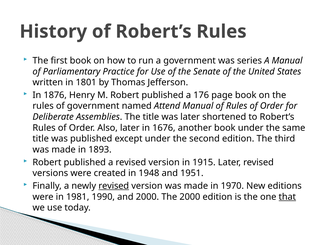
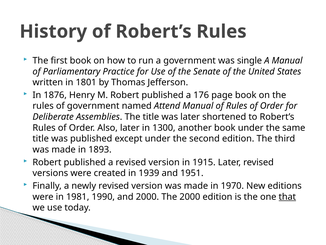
series: series -> single
1676: 1676 -> 1300
1948: 1948 -> 1939
revised at (114, 185) underline: present -> none
